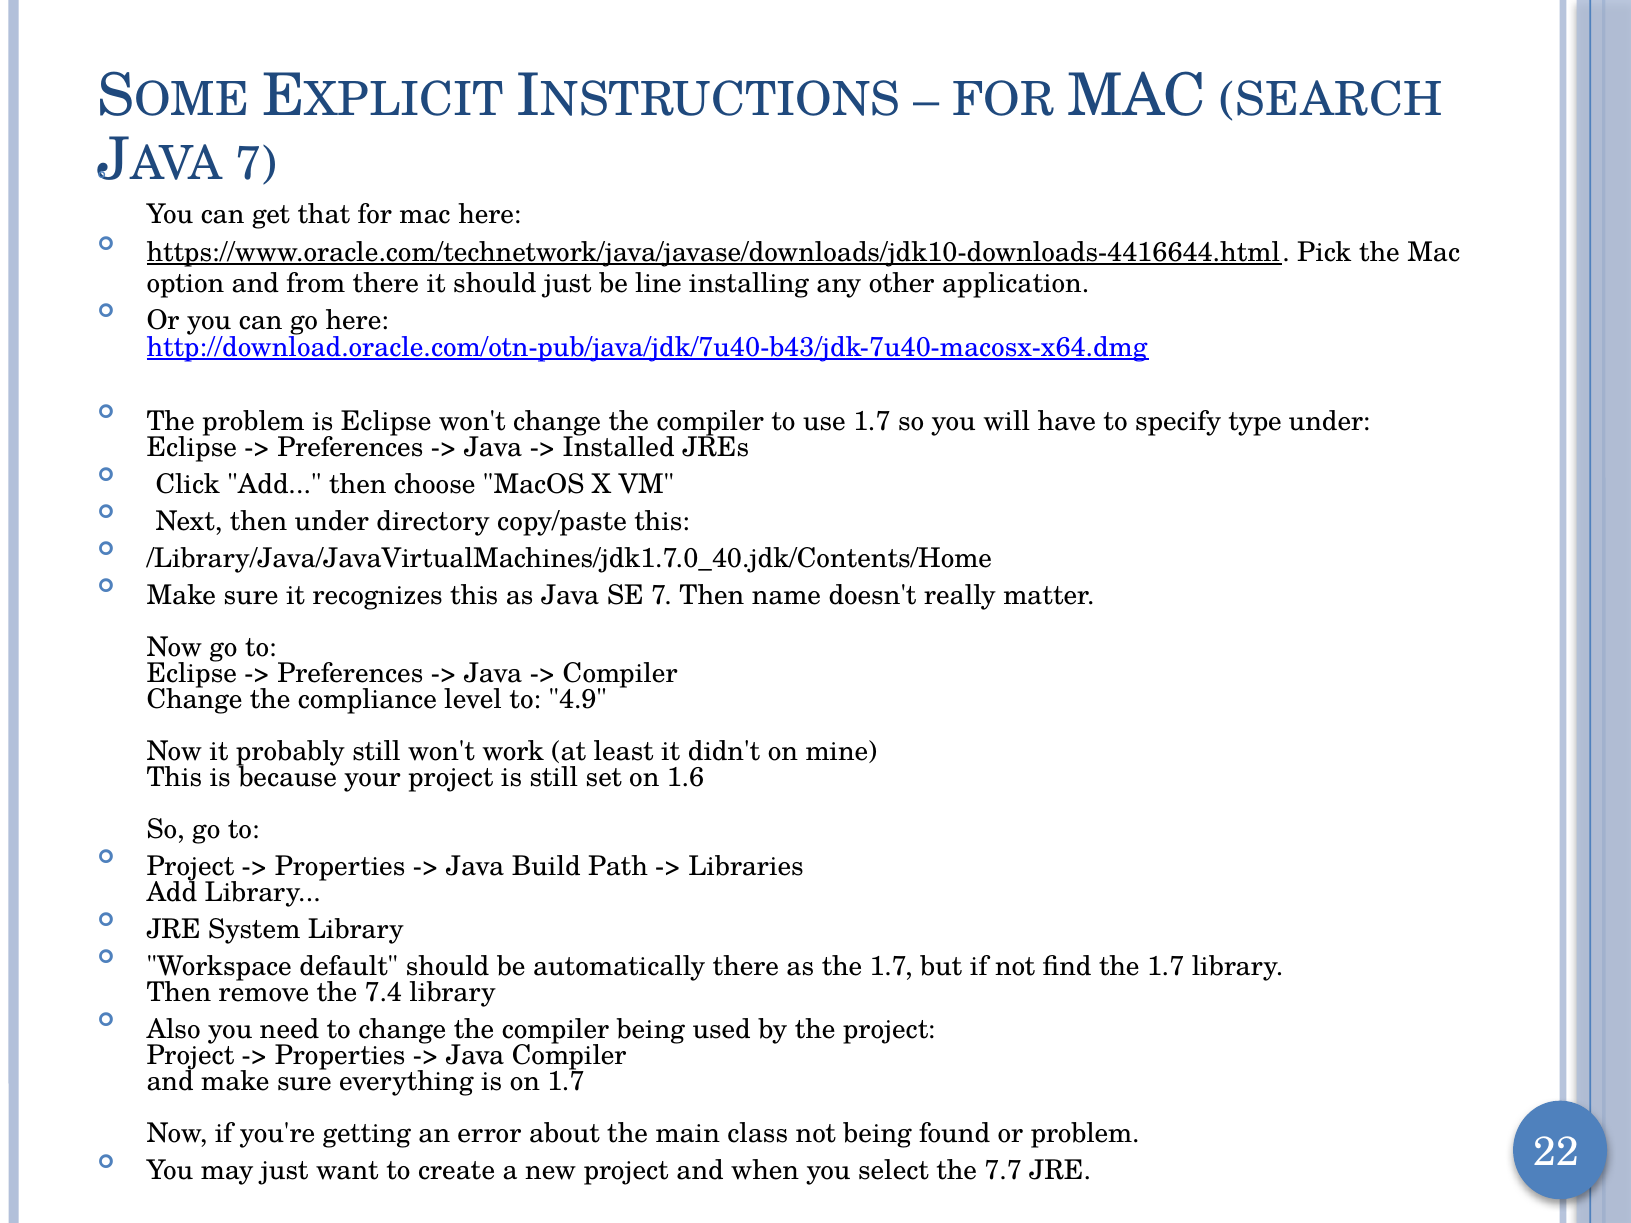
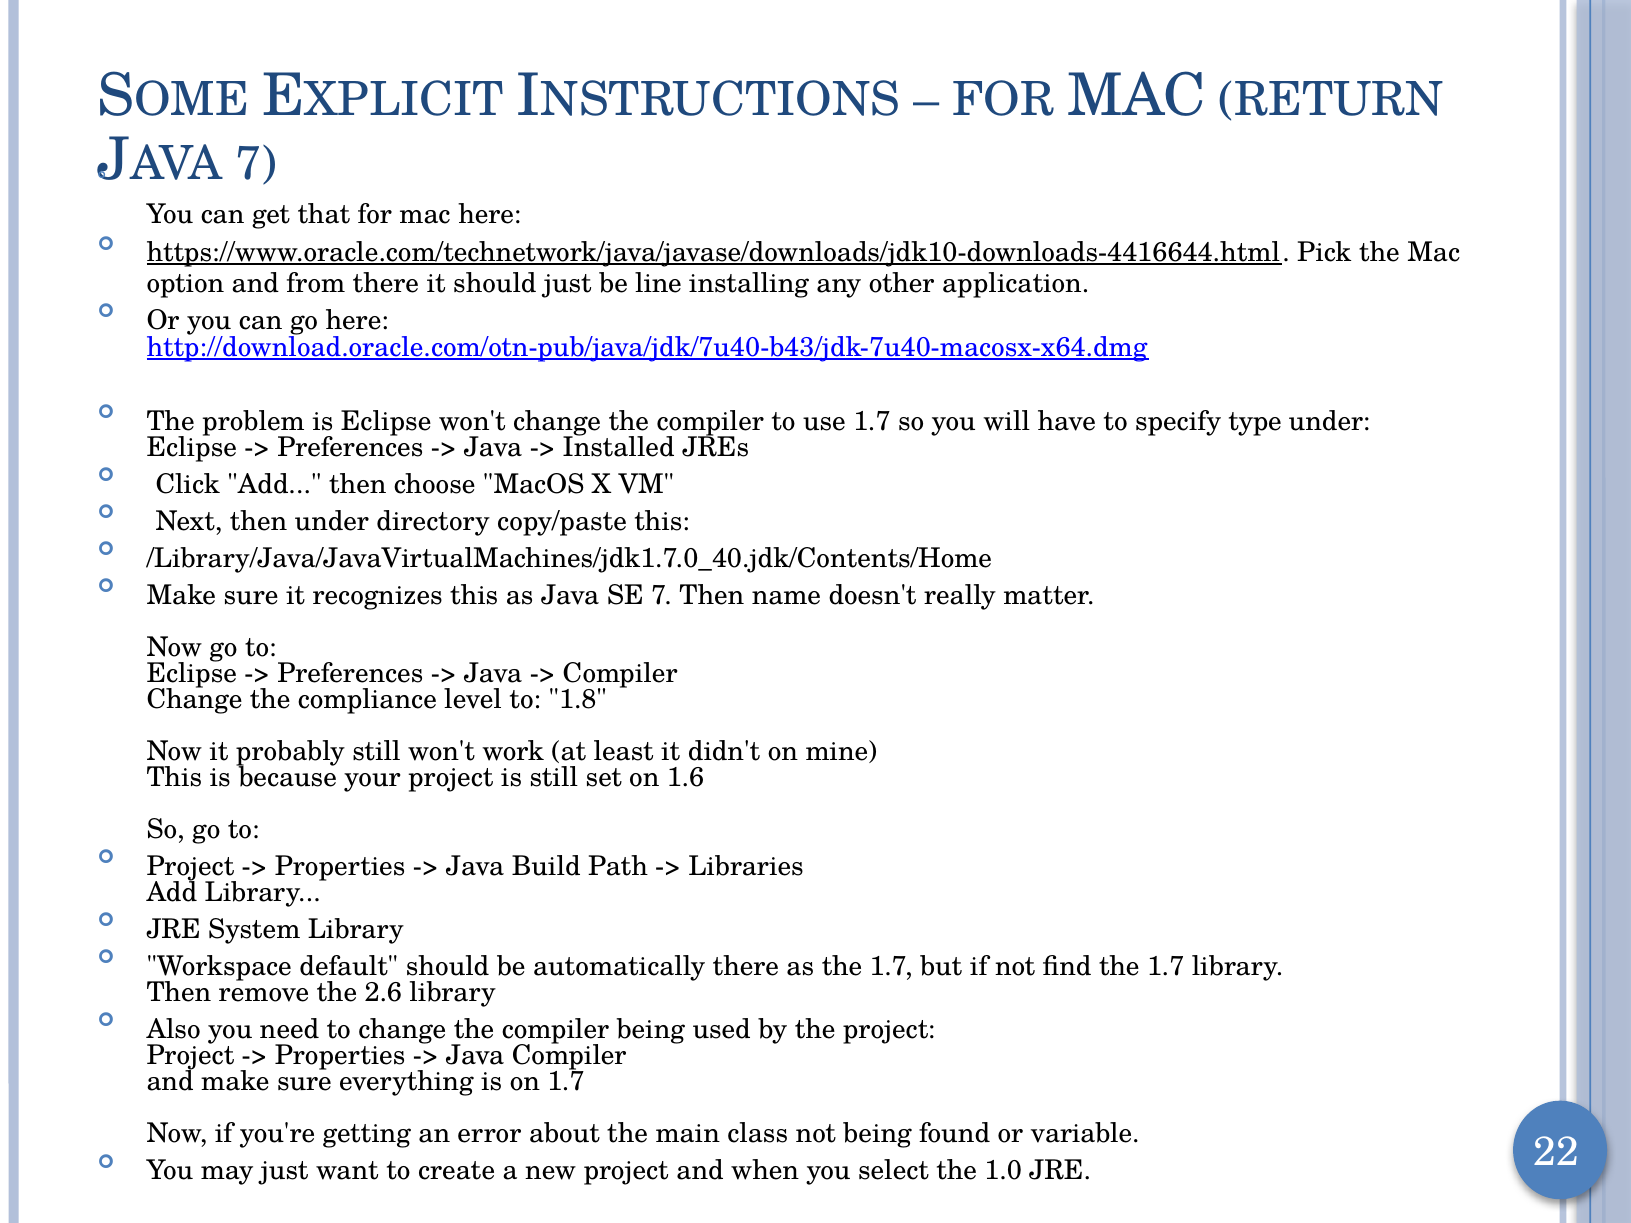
SEARCH: SEARCH -> RETURN
4.9: 4.9 -> 1.8
7.4: 7.4 -> 2.6
or problem: problem -> variable
7.7: 7.7 -> 1.0
